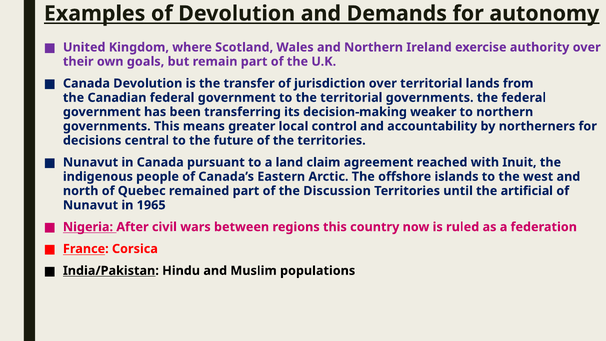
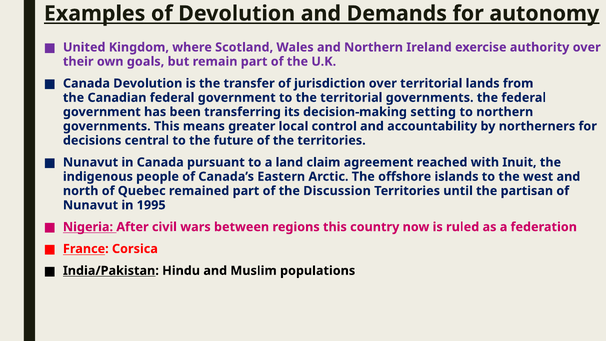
weaker: weaker -> setting
artificial: artificial -> partisan
1965: 1965 -> 1995
